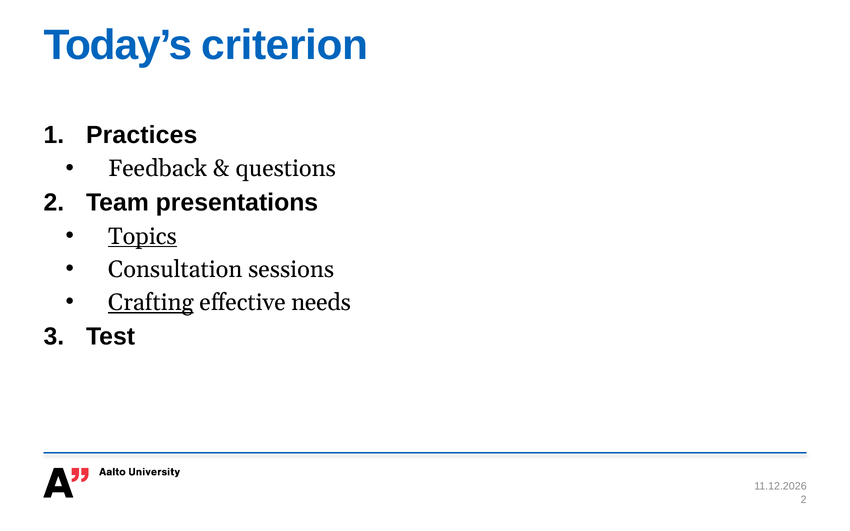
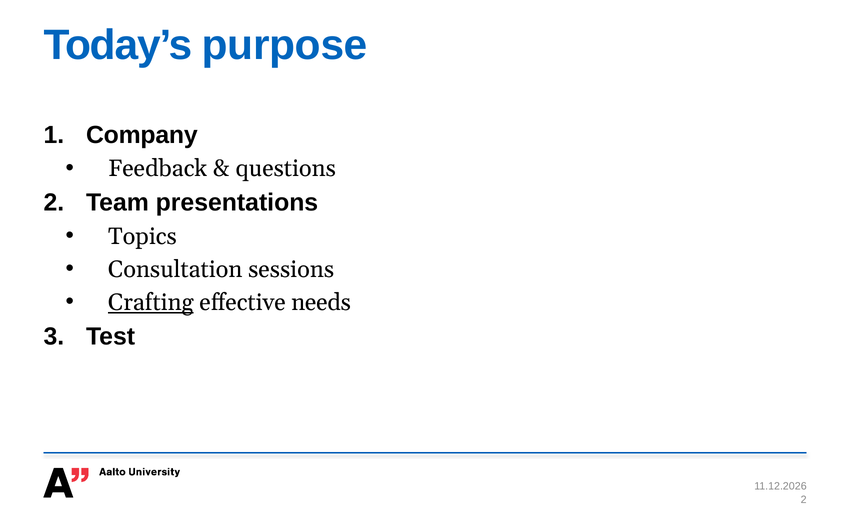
criterion: criterion -> purpose
Practices: Practices -> Company
Topics underline: present -> none
